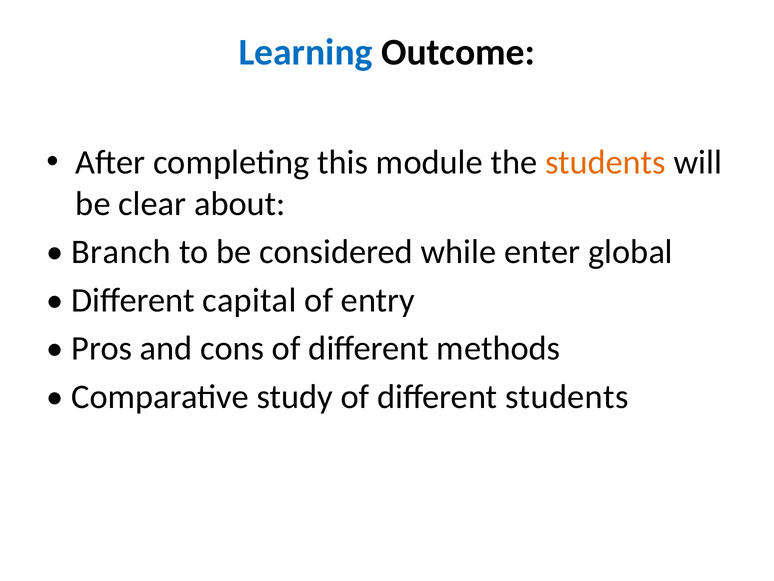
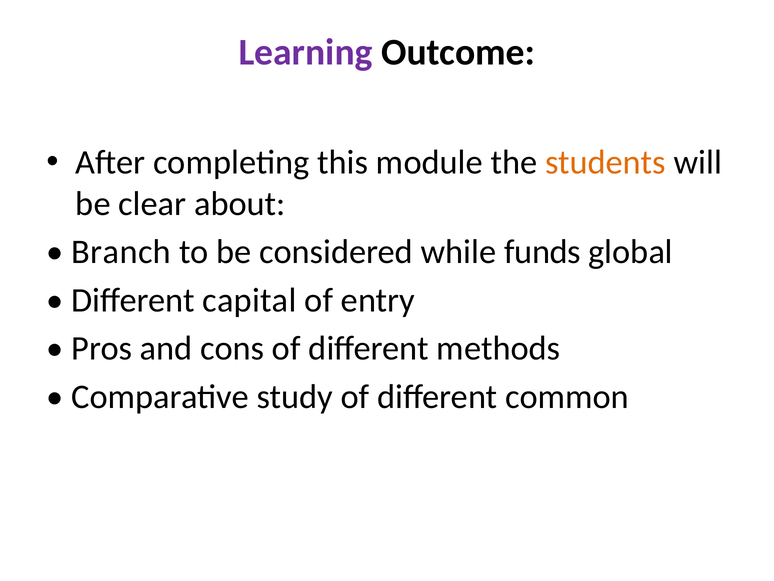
Learning colour: blue -> purple
enter: enter -> funds
different students: students -> common
